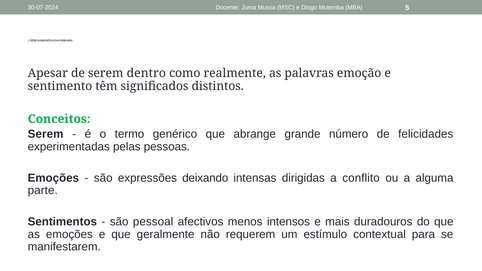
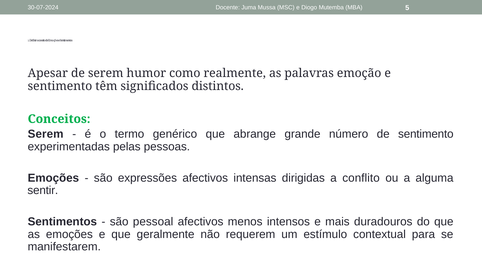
dentro: dentro -> humor
de felicidades: felicidades -> sentimento
expressões deixando: deixando -> afectivos
parte: parte -> sentir
